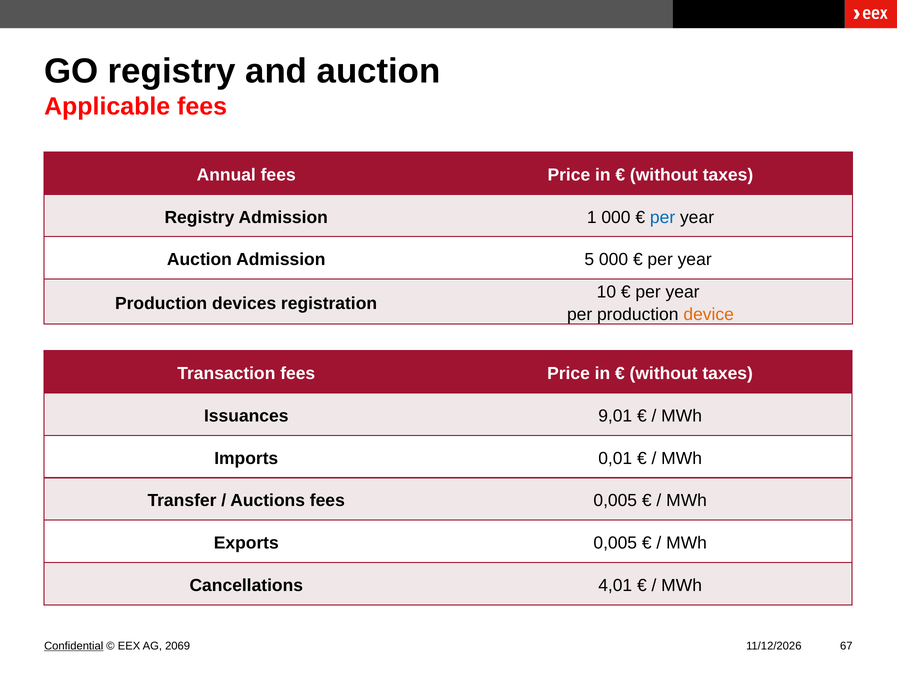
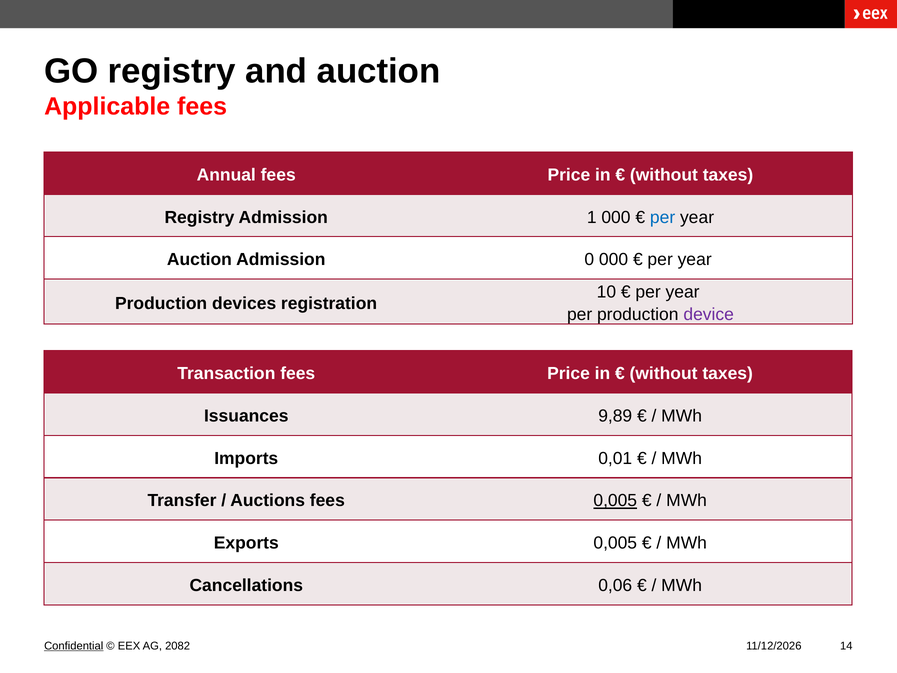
5: 5 -> 0
device colour: orange -> purple
9,01: 9,01 -> 9,89
0,005 at (615, 501) underline: none -> present
4,01: 4,01 -> 0,06
2069: 2069 -> 2082
67: 67 -> 14
